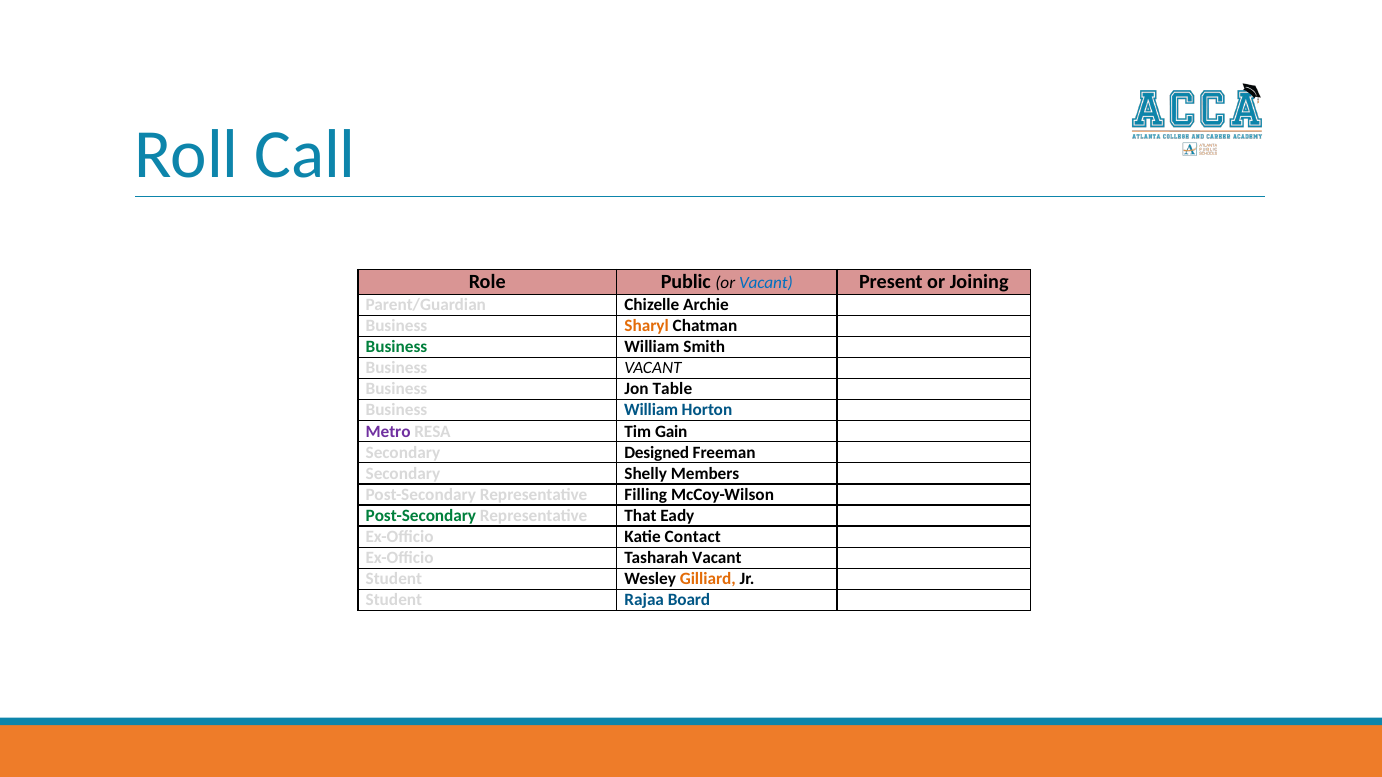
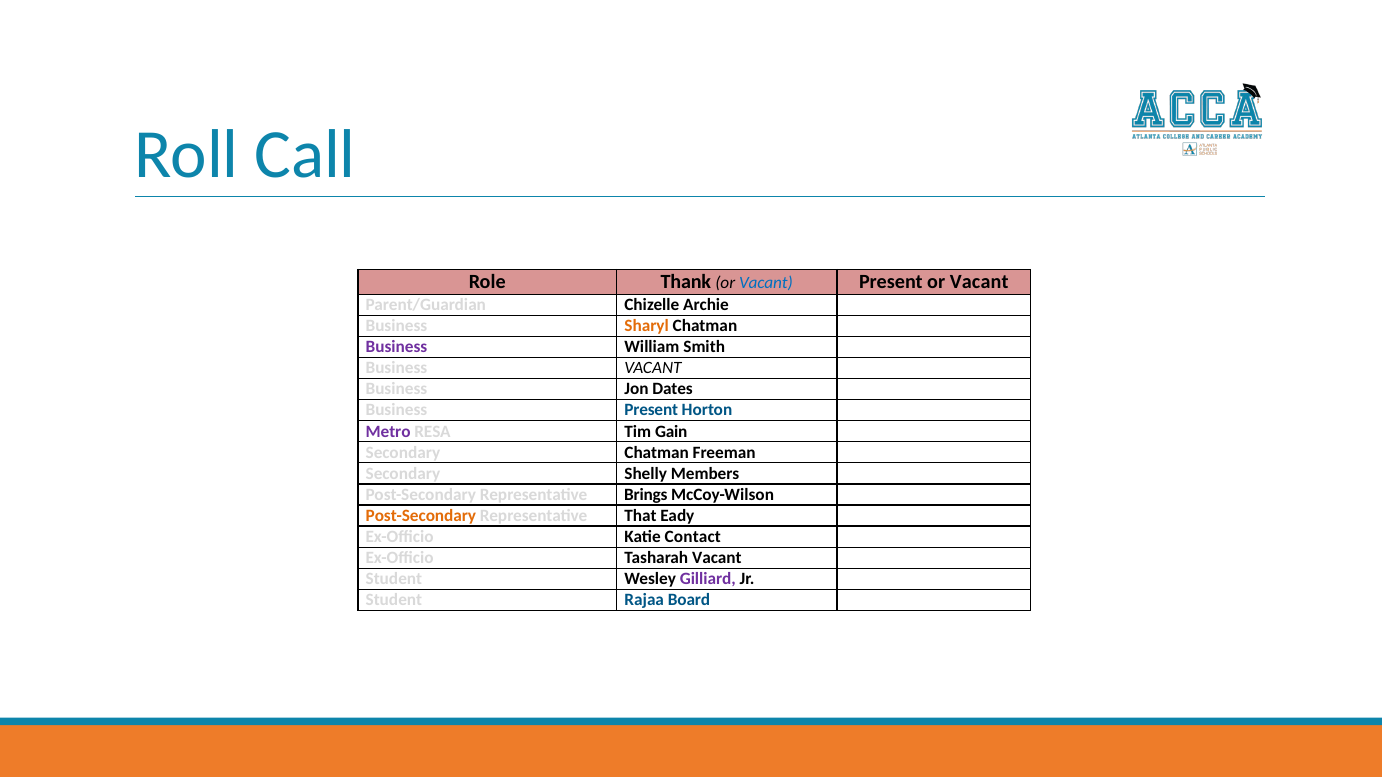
Public: Public -> Thank
Present or Joining: Joining -> Vacant
Business at (397, 347) colour: green -> purple
Table: Table -> Dates
William at (651, 410): William -> Present
Secondary Designed: Designed -> Chatman
Filling: Filling -> Brings
Post-Secondary at (421, 516) colour: green -> orange
Gilliard colour: orange -> purple
